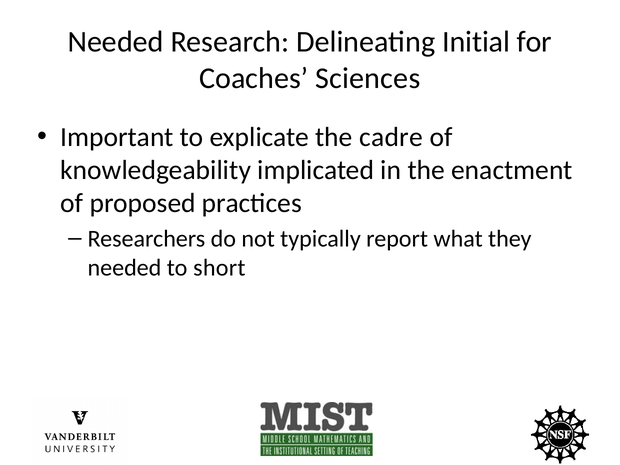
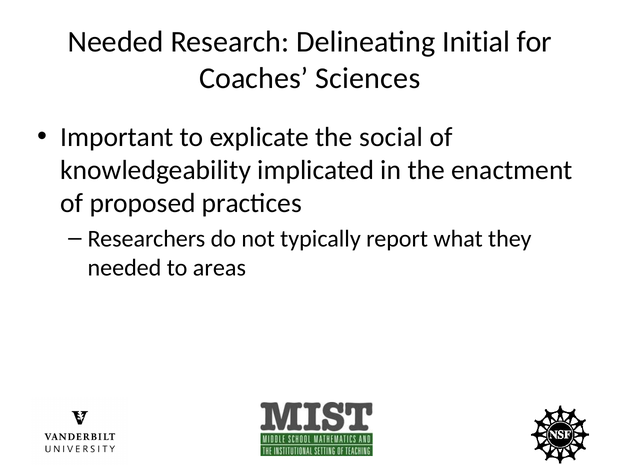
cadre: cadre -> social
short: short -> areas
